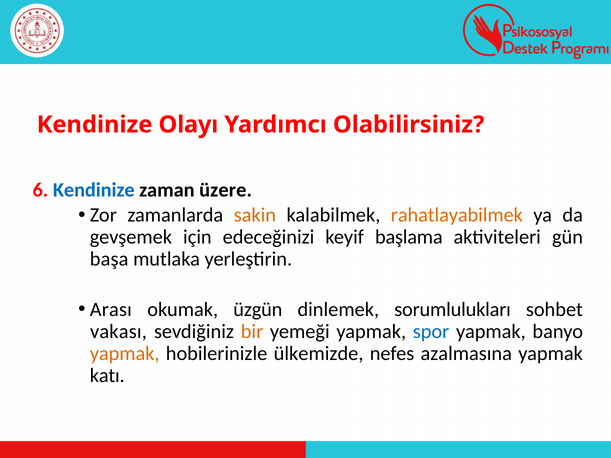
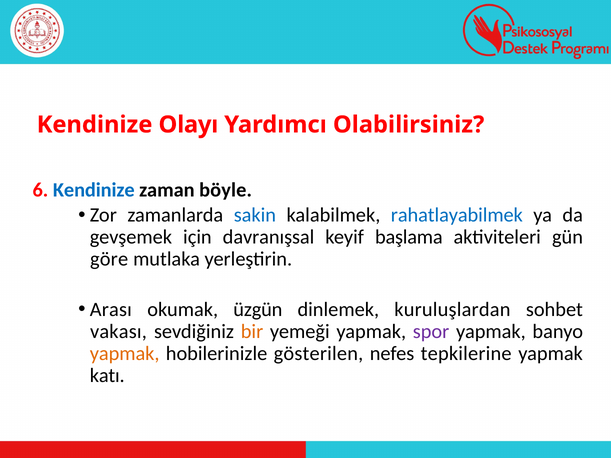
üzere: üzere -> böyle
sakin colour: orange -> blue
rahatlayabilmek colour: orange -> blue
edeceğinizi: edeceğinizi -> davranışsal
başa: başa -> göre
sorumlulukları: sorumlulukları -> kuruluşlardan
spor colour: blue -> purple
ülkemizde: ülkemizde -> gösterilen
azalmasına: azalmasına -> tepkilerine
